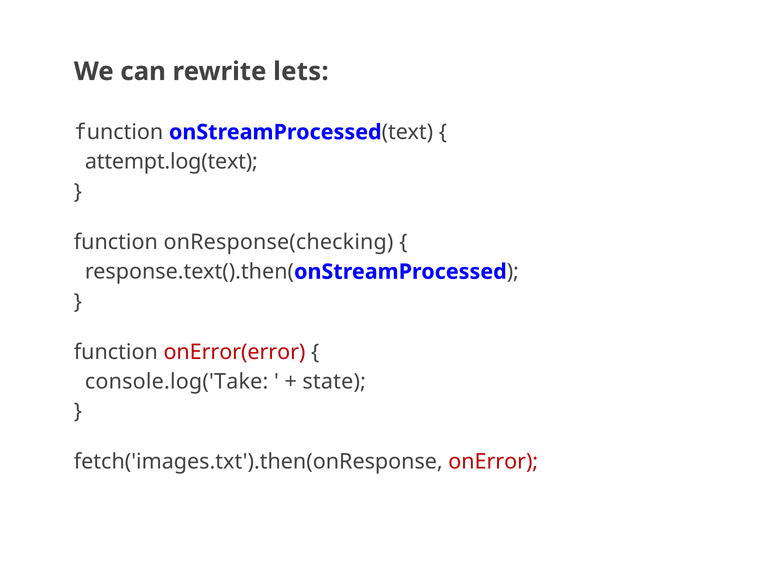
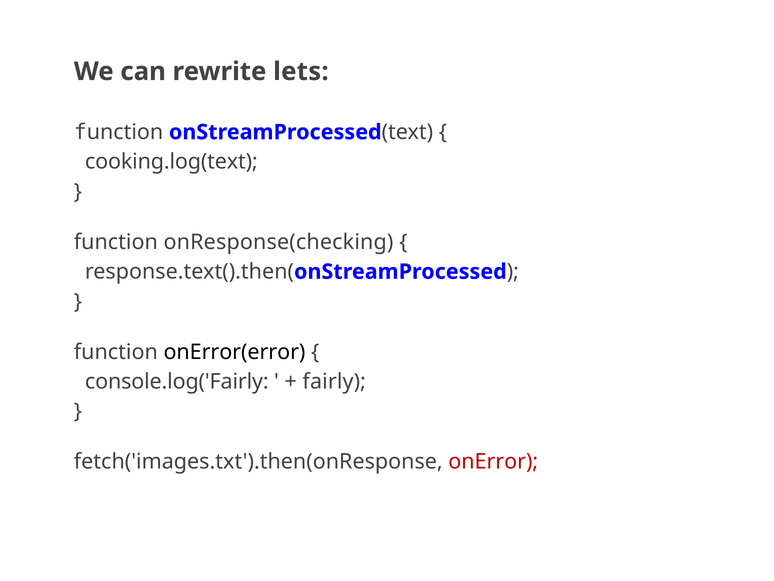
attempt.log(text: attempt.log(text -> cooking.log(text
onError(error colour: red -> black
console.log('Take: console.log('Take -> console.log('Fairly
state: state -> fairly
